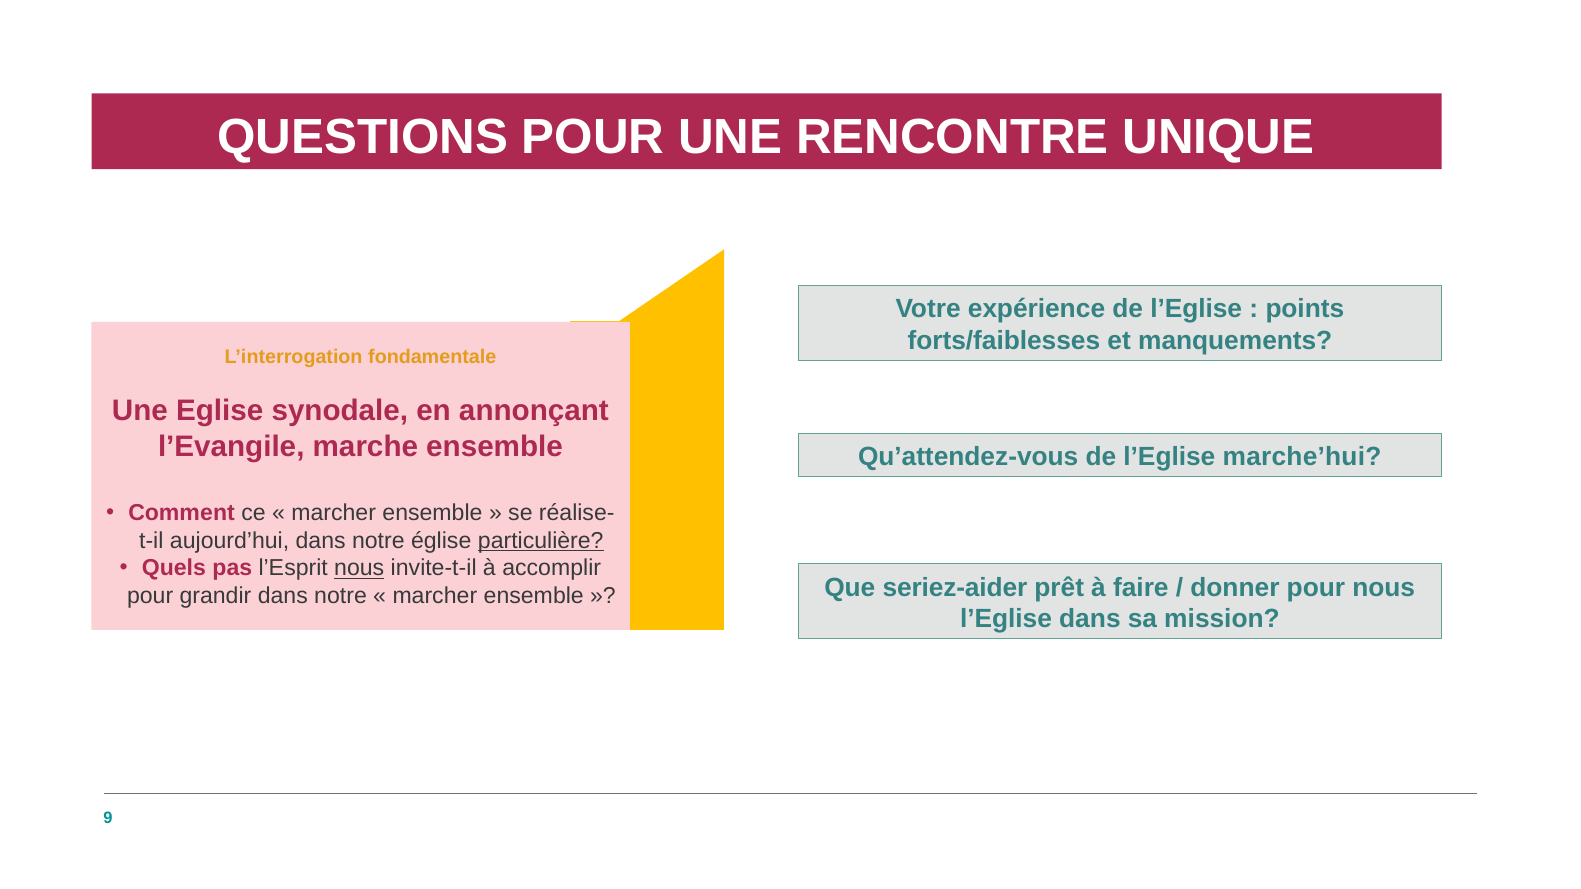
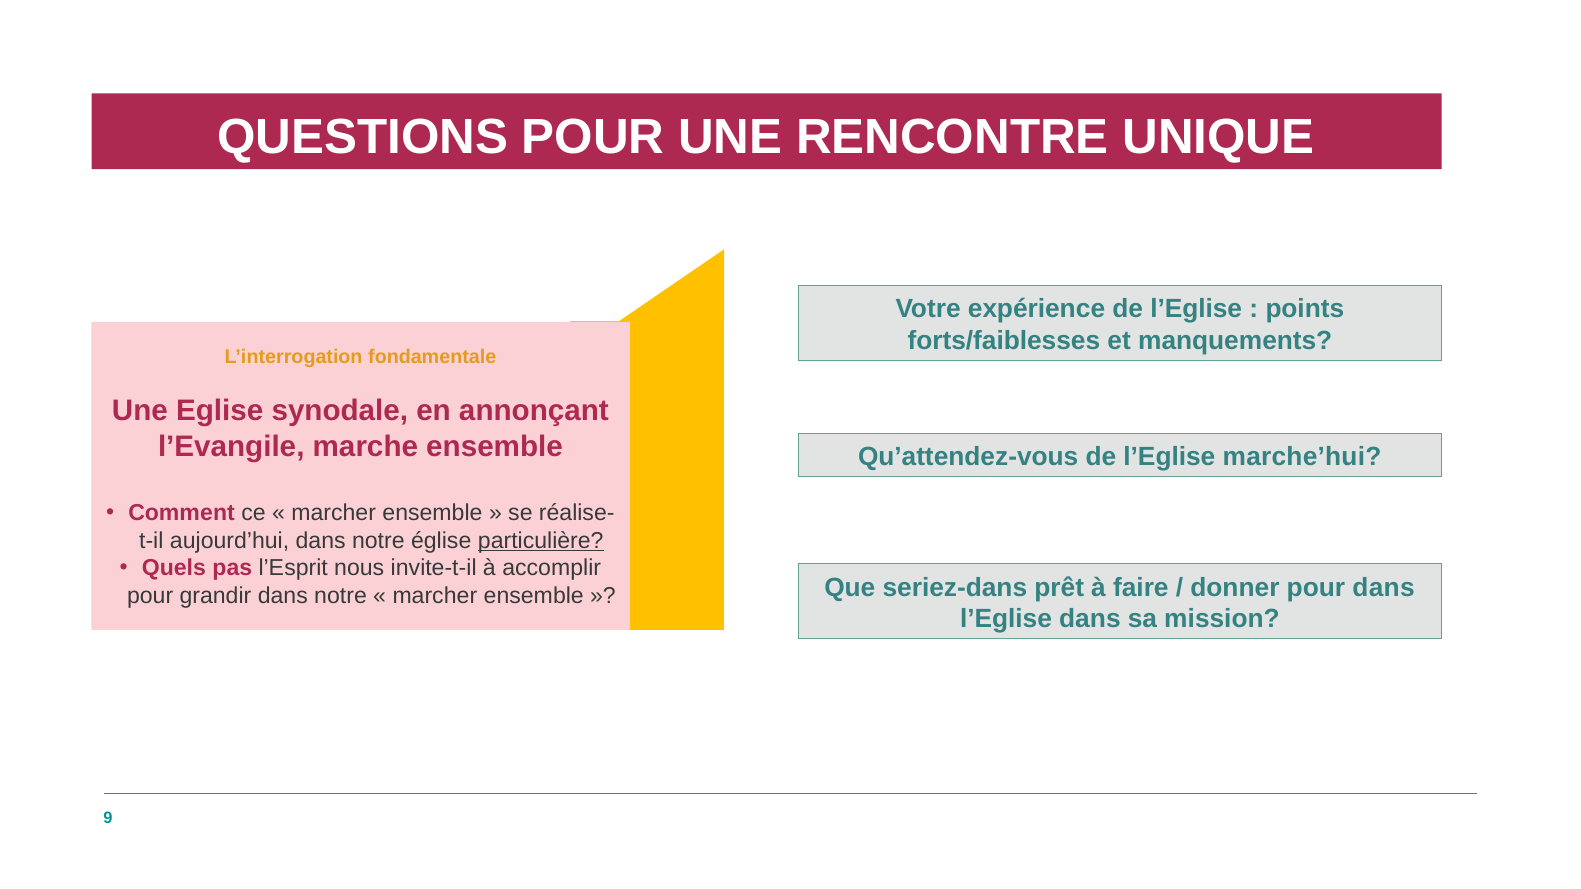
nous at (359, 569) underline: present -> none
seriez-aider: seriez-aider -> seriez-dans
pour nous: nous -> dans
